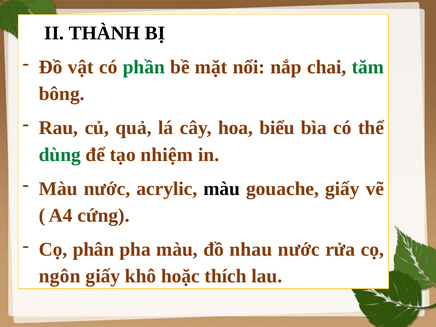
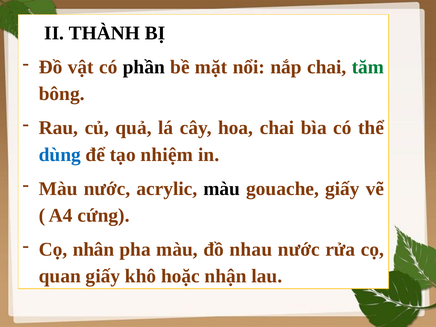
phần colour: green -> black
hoa biểu: biểu -> chai
dùng colour: green -> blue
phân: phân -> nhân
ngôn: ngôn -> quan
thích: thích -> nhận
